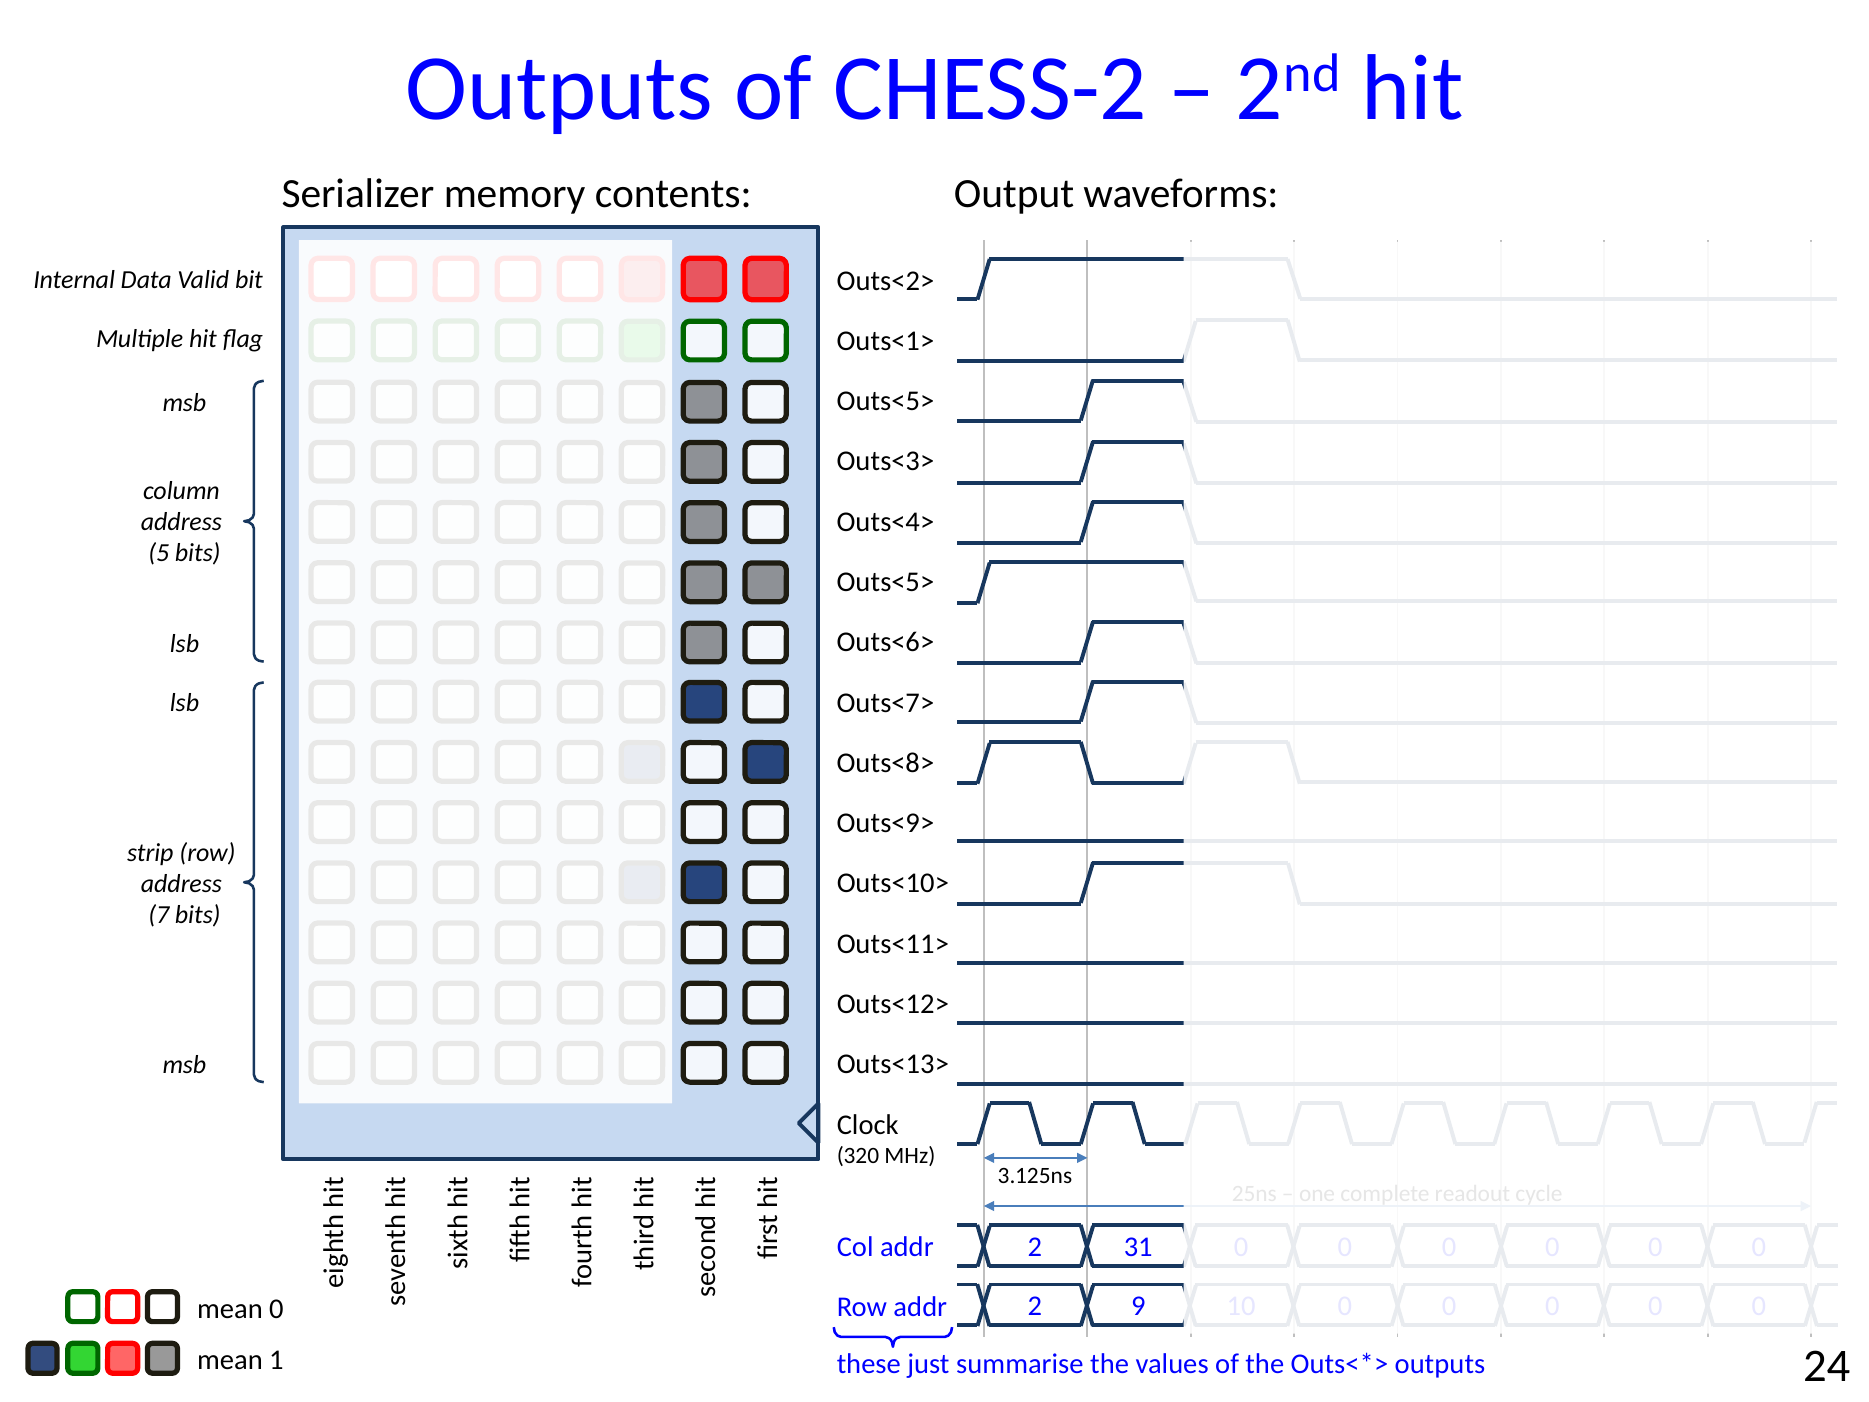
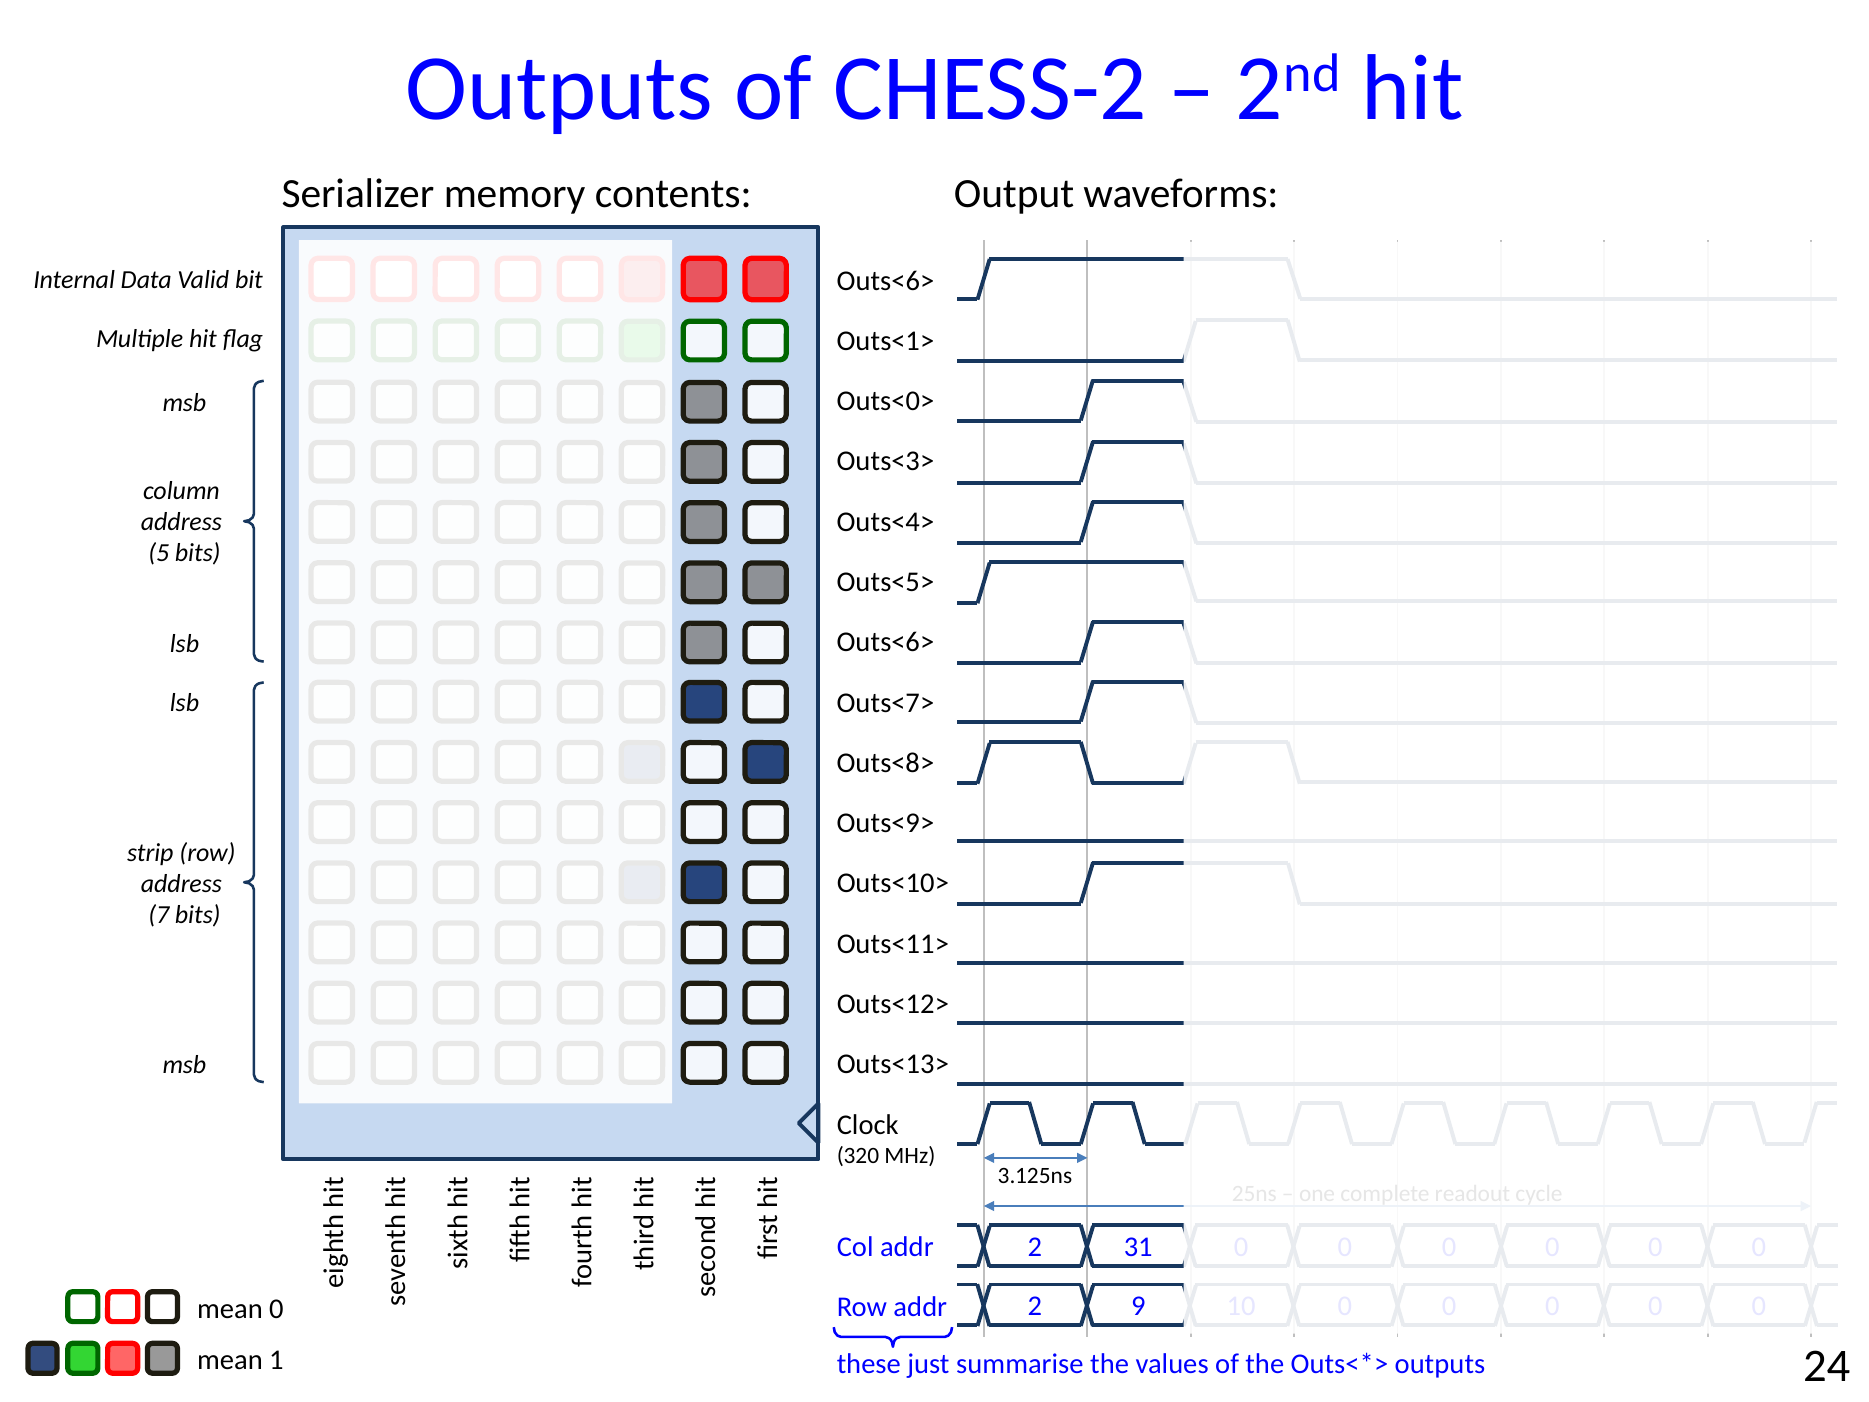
Outs<2> at (886, 281): Outs<2> -> Outs<6>
Outs<5> at (886, 401): Outs<5> -> Outs<0>
